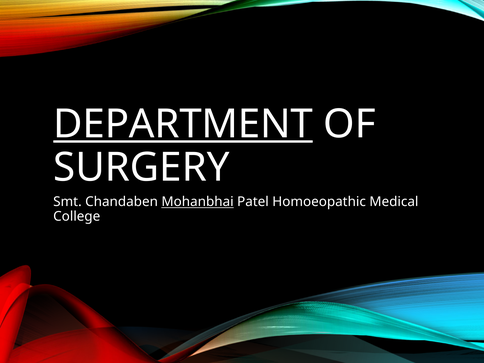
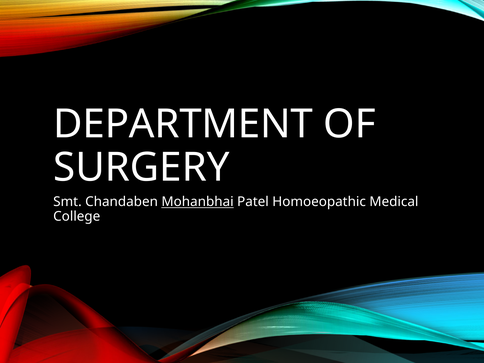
DEPARTMENT underline: present -> none
